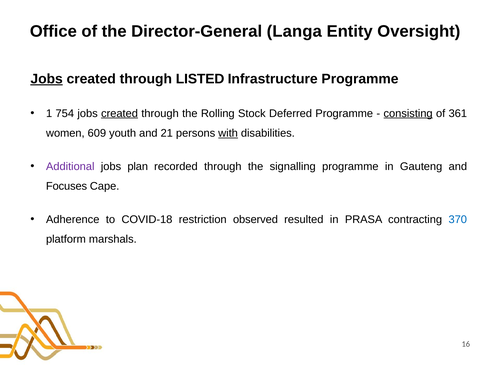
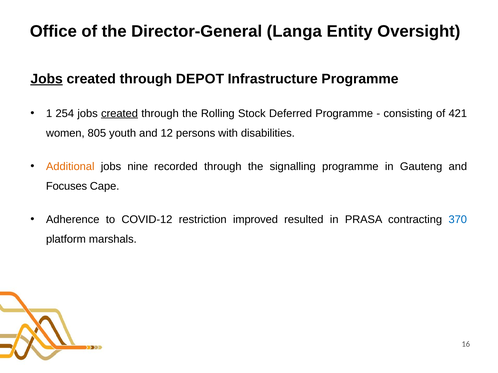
LISTED: LISTED -> DEPOT
754: 754 -> 254
consisting underline: present -> none
361: 361 -> 421
609: 609 -> 805
21: 21 -> 12
with underline: present -> none
Additional colour: purple -> orange
plan: plan -> nine
COVID-18: COVID-18 -> COVID-12
observed: observed -> improved
